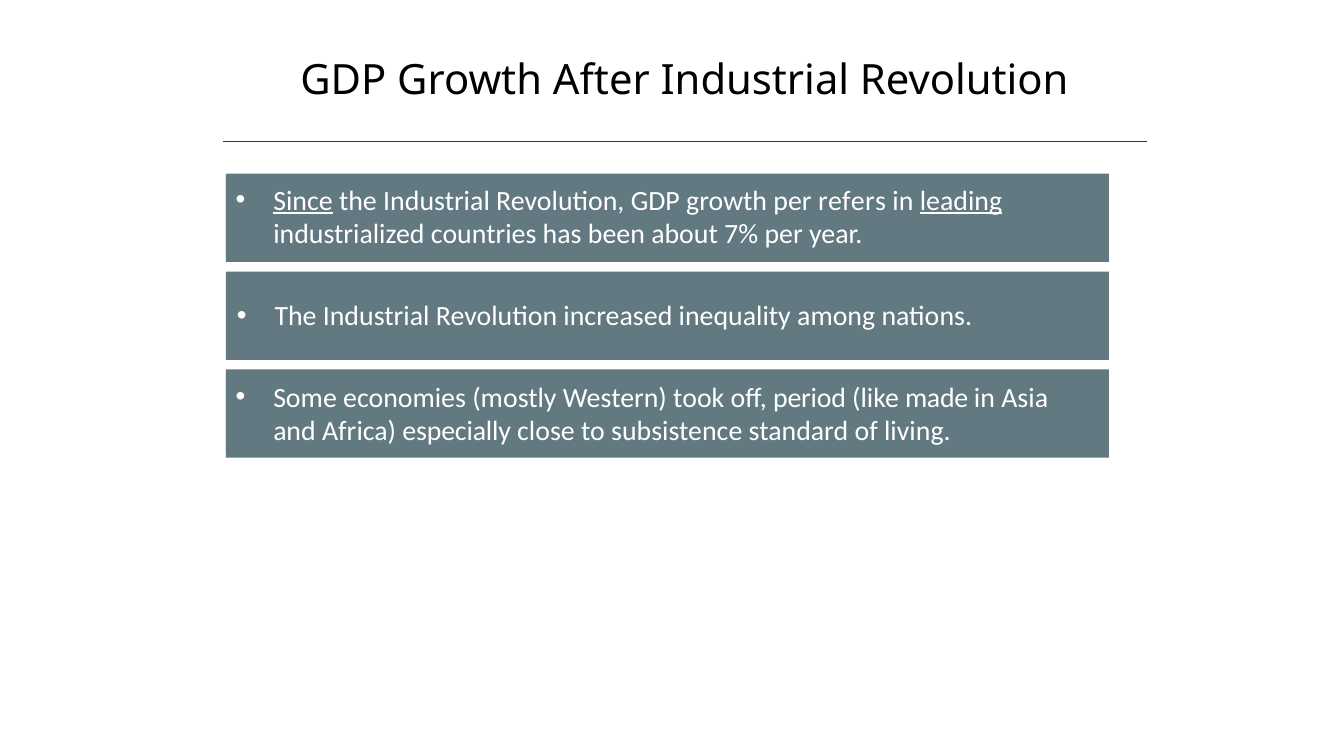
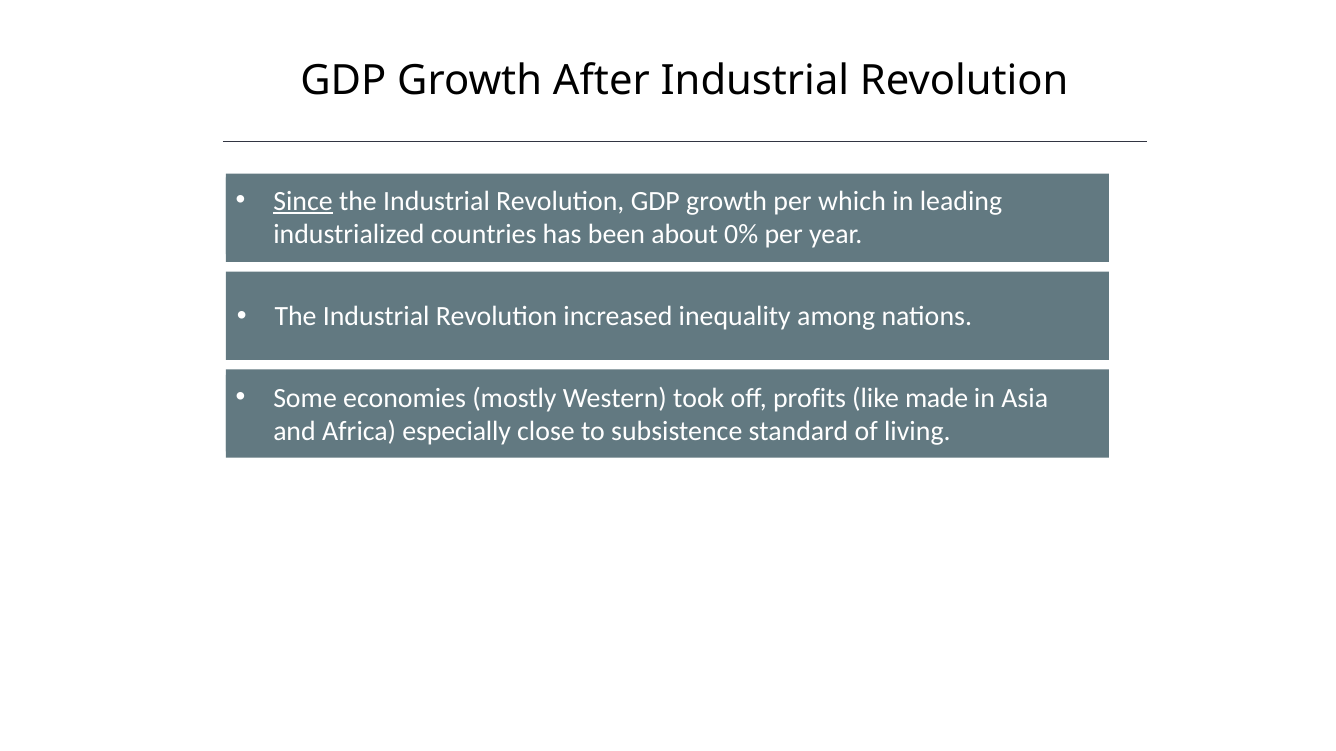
refers: refers -> which
leading underline: present -> none
7%: 7% -> 0%
period: period -> profits
